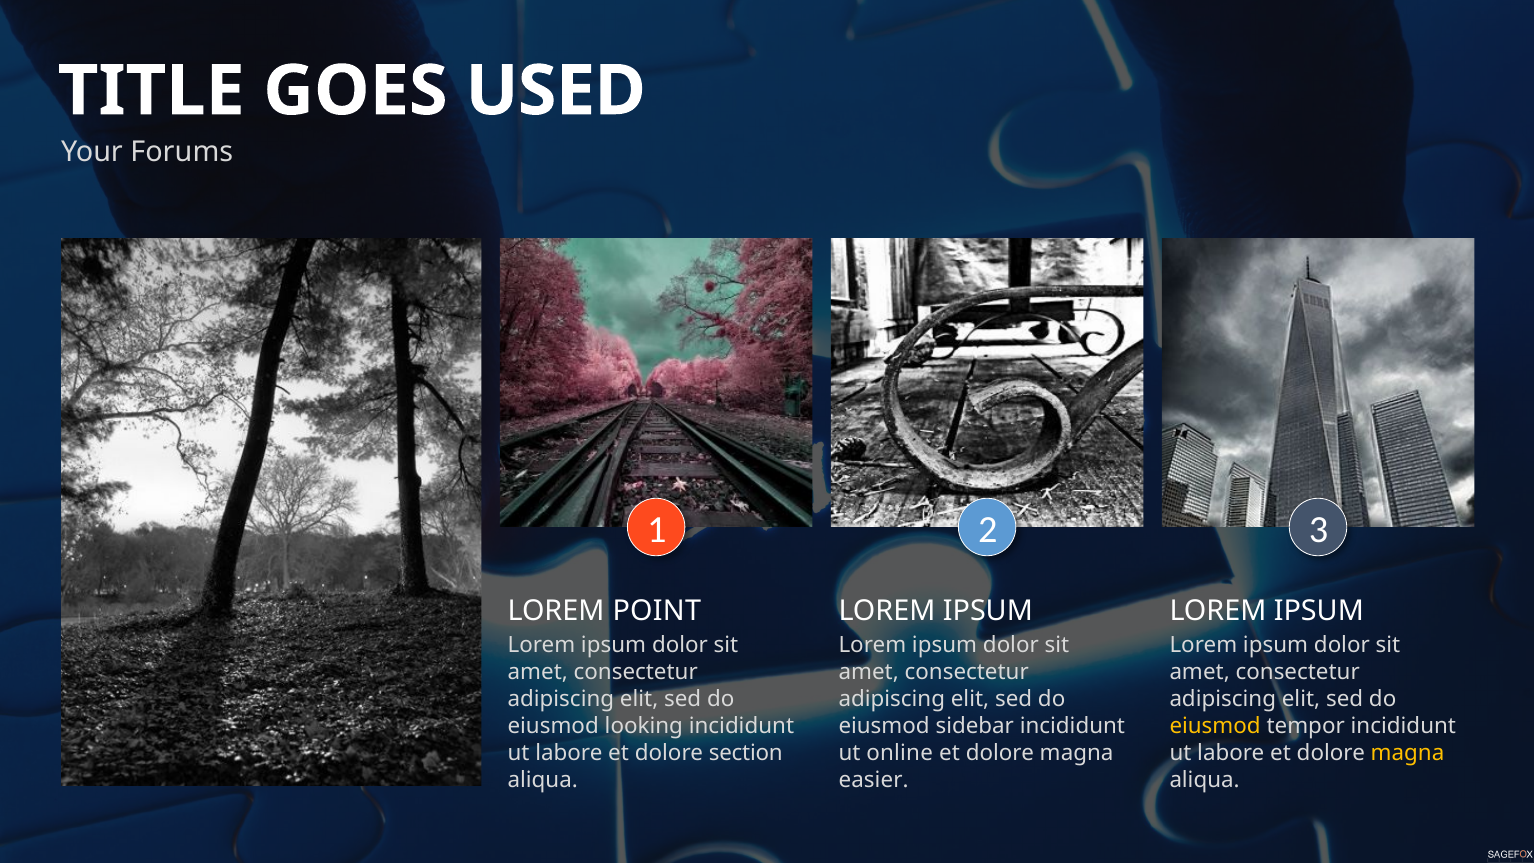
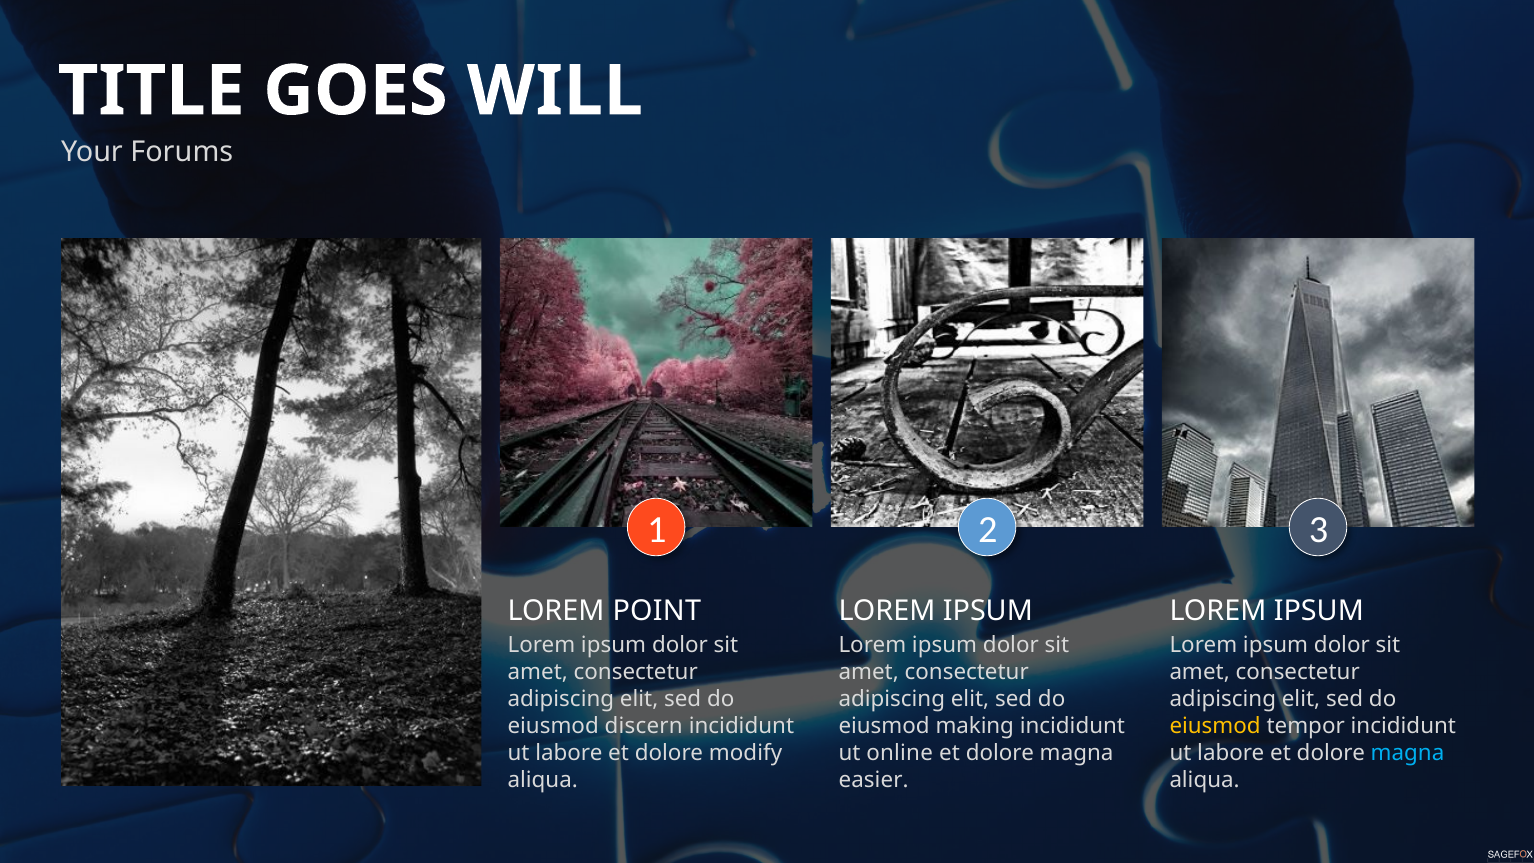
USED: USED -> WILL
looking: looking -> discern
sidebar: sidebar -> making
section: section -> modify
magna at (1408, 753) colour: yellow -> light blue
